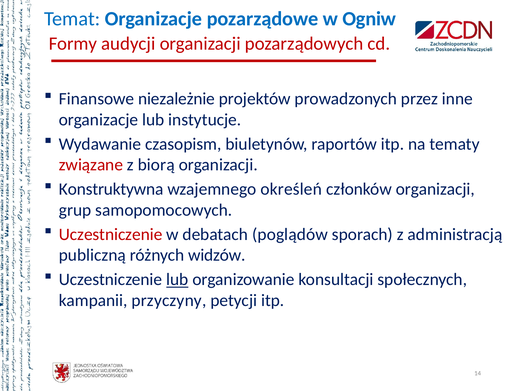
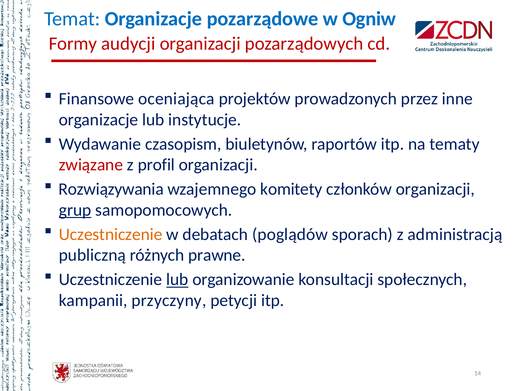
niezależnie: niezależnie -> oceniająca
biorą: biorą -> profil
Konstruktywna: Konstruktywna -> Rozwiązywania
określeń: określeń -> komitety
grup underline: none -> present
Uczestniczenie at (111, 235) colour: red -> orange
widzów: widzów -> prawne
